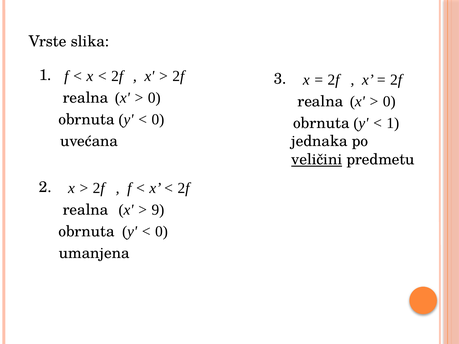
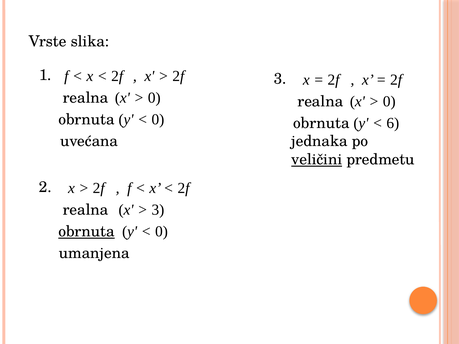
1 at (393, 123): 1 -> 6
9 at (158, 210): 9 -> 3
obrnuta at (87, 232) underline: none -> present
